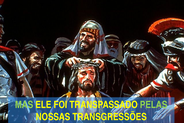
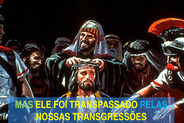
PELAS colour: light green -> light blue
